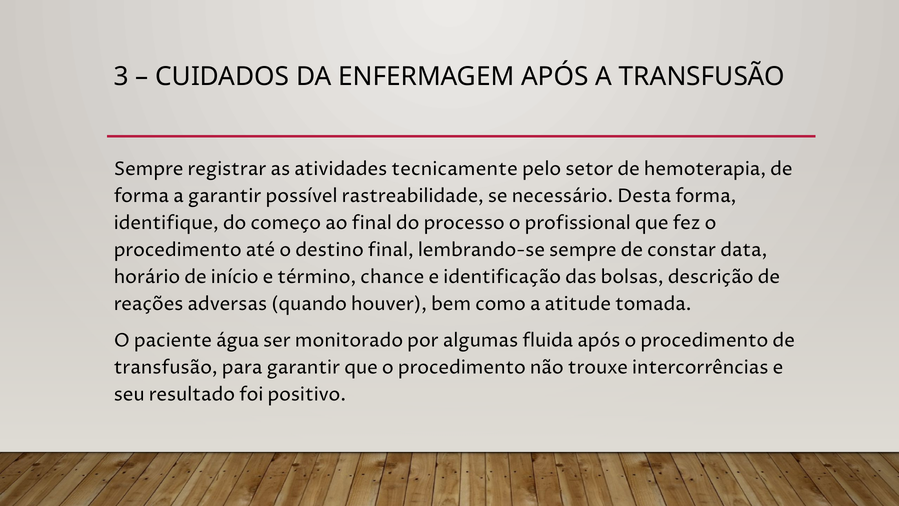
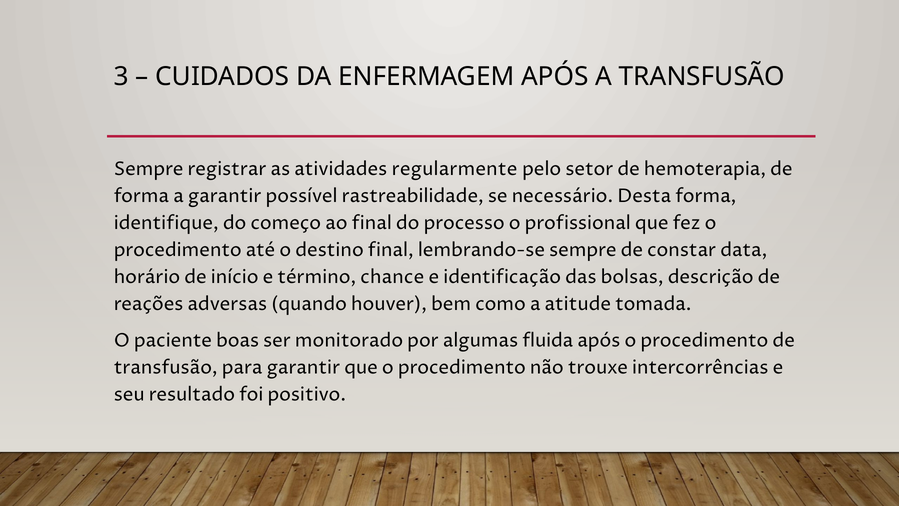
tecnicamente: tecnicamente -> regularmente
água: água -> boas
